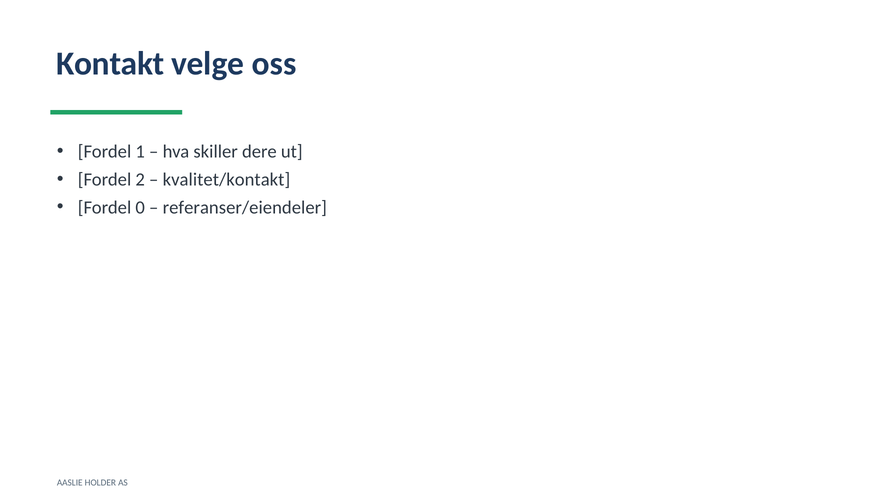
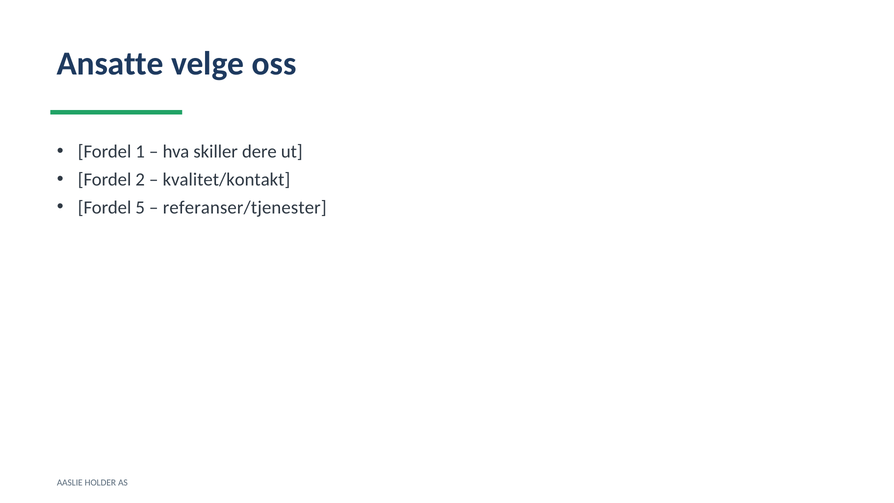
Kontakt: Kontakt -> Ansatte
0: 0 -> 5
referanser/eiendeler: referanser/eiendeler -> referanser/tjenester
